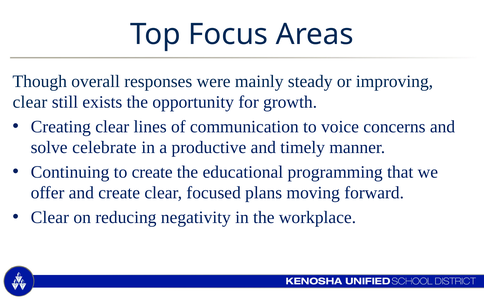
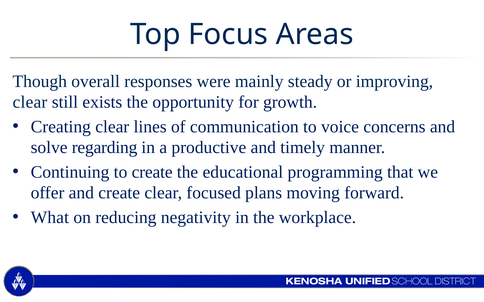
celebrate: celebrate -> regarding
Clear at (50, 218): Clear -> What
